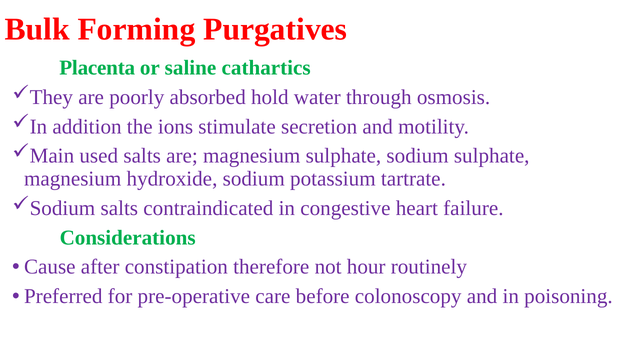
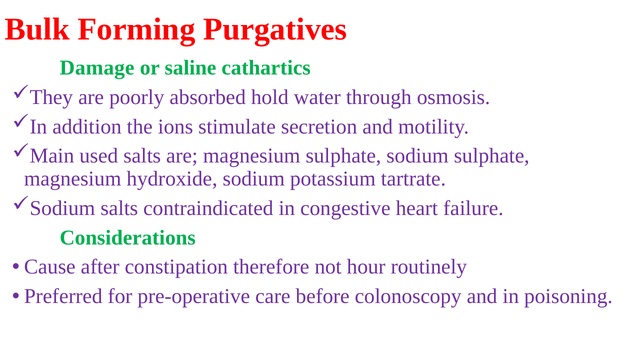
Placenta: Placenta -> Damage
